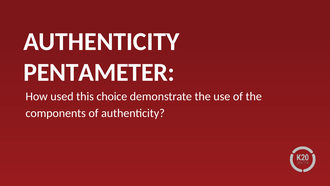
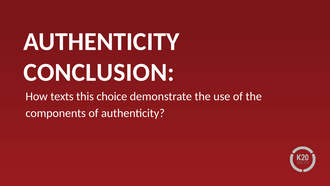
PENTAMETER: PENTAMETER -> CONCLUSION
used: used -> texts
